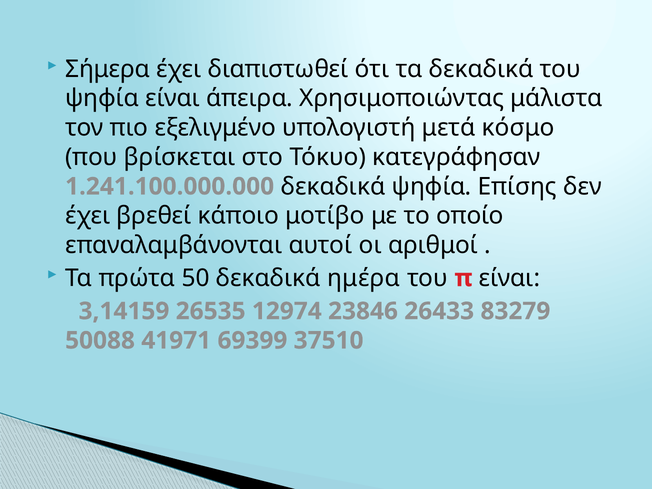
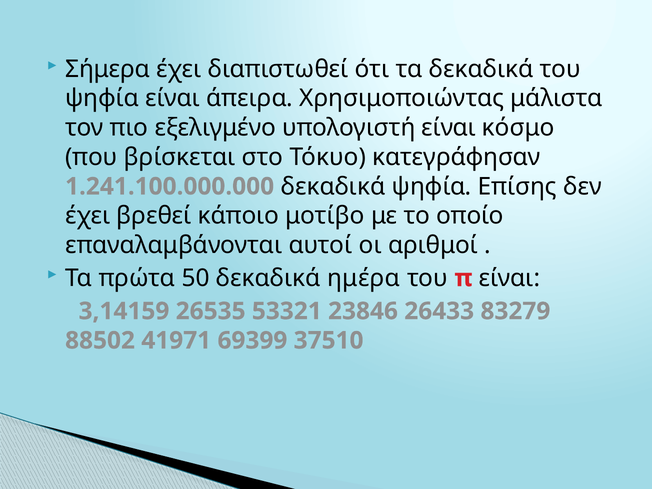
υπολογιστή μετά: μετά -> είναι
12974: 12974 -> 53321
50088: 50088 -> 88502
